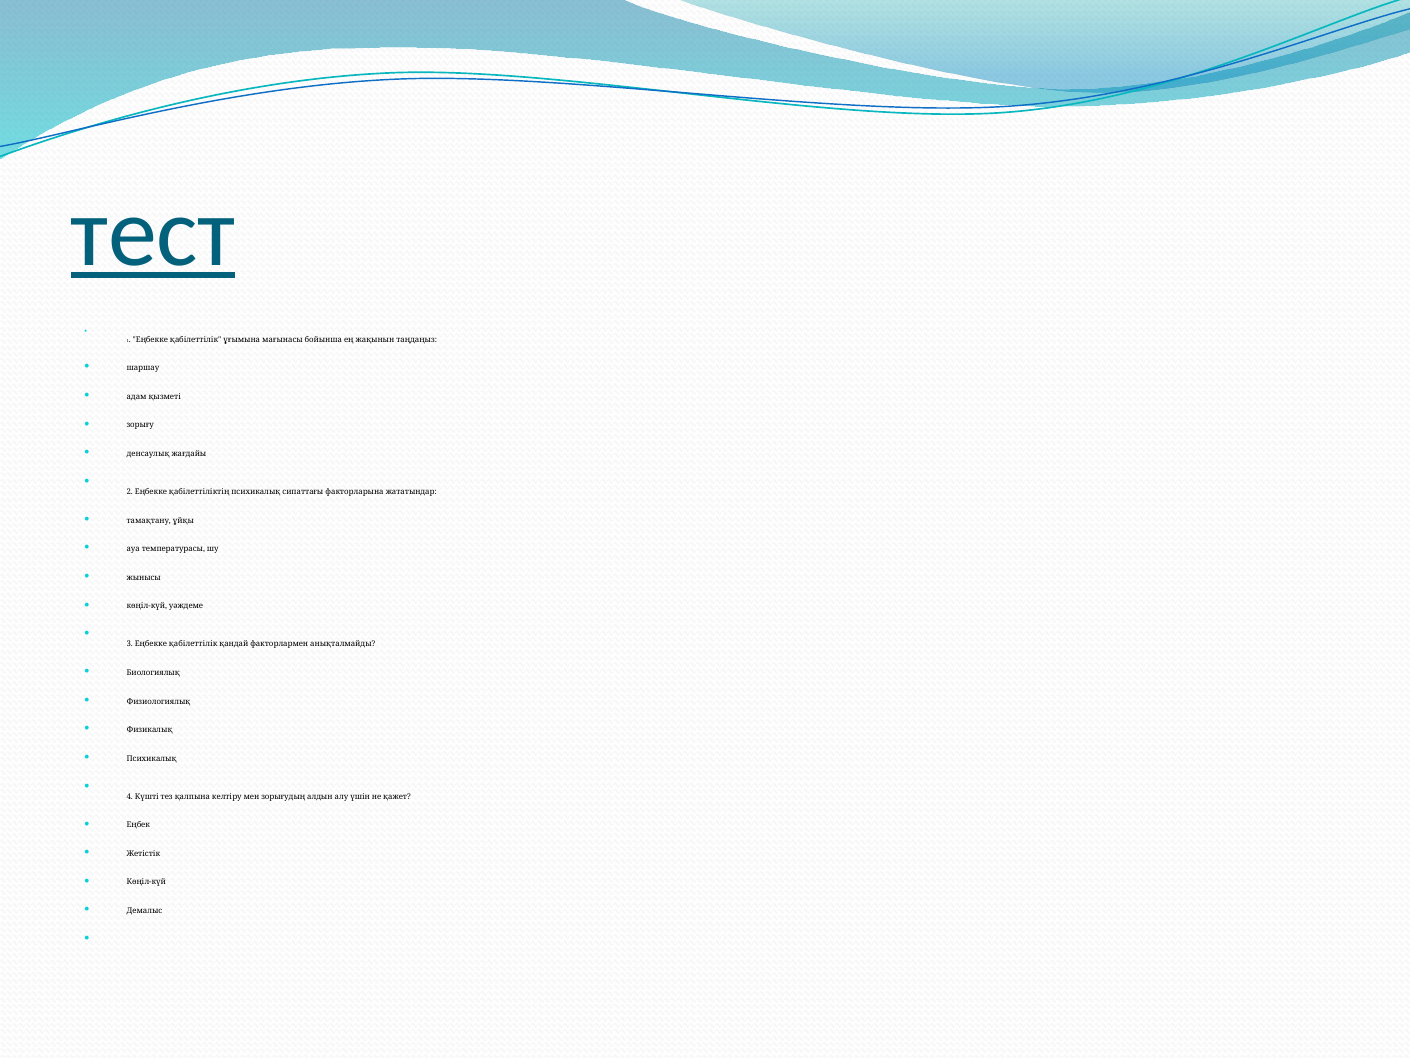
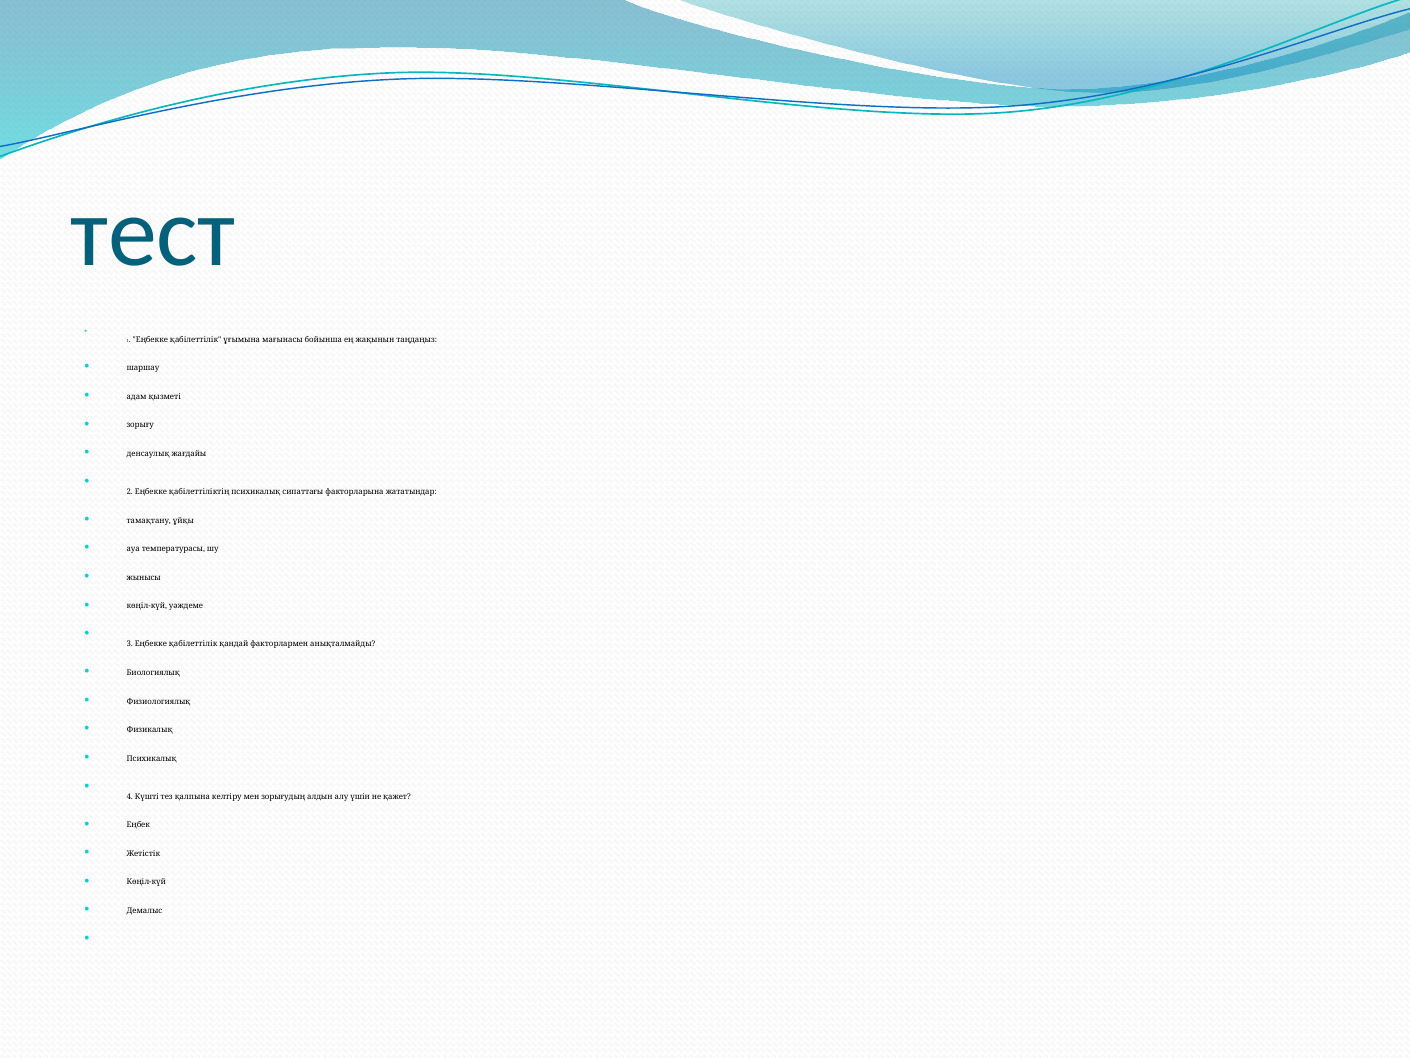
тест underline: present -> none
